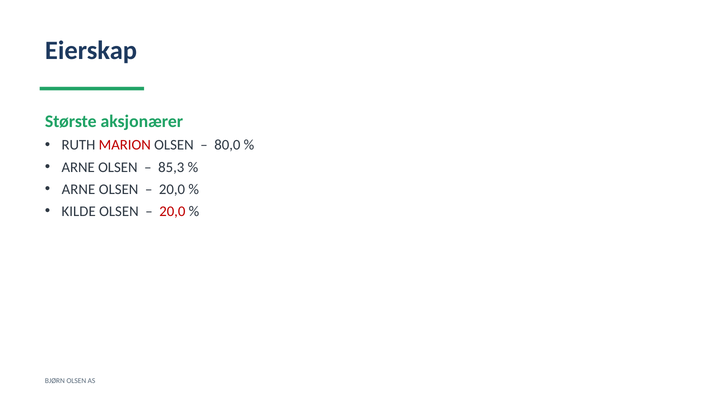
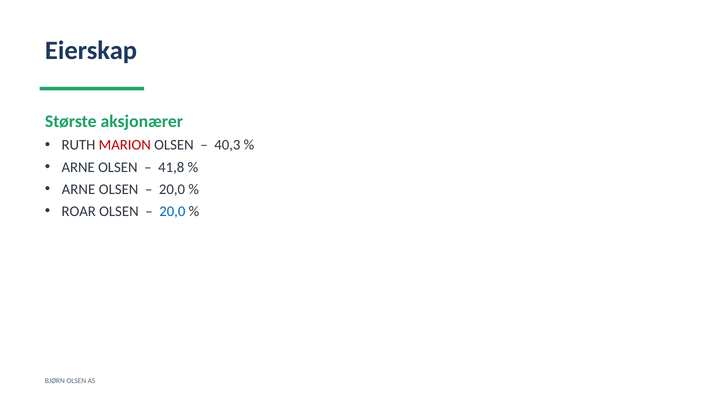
80,0: 80,0 -> 40,3
85,3: 85,3 -> 41,8
KILDE: KILDE -> ROAR
20,0 at (172, 212) colour: red -> blue
